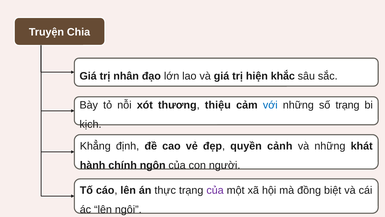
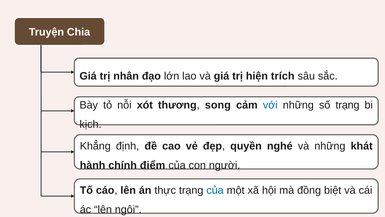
khắc: khắc -> trích
thiệu: thiệu -> song
cảnh: cảnh -> nghé
ngôn: ngôn -> điểm
của at (215, 190) colour: purple -> blue
